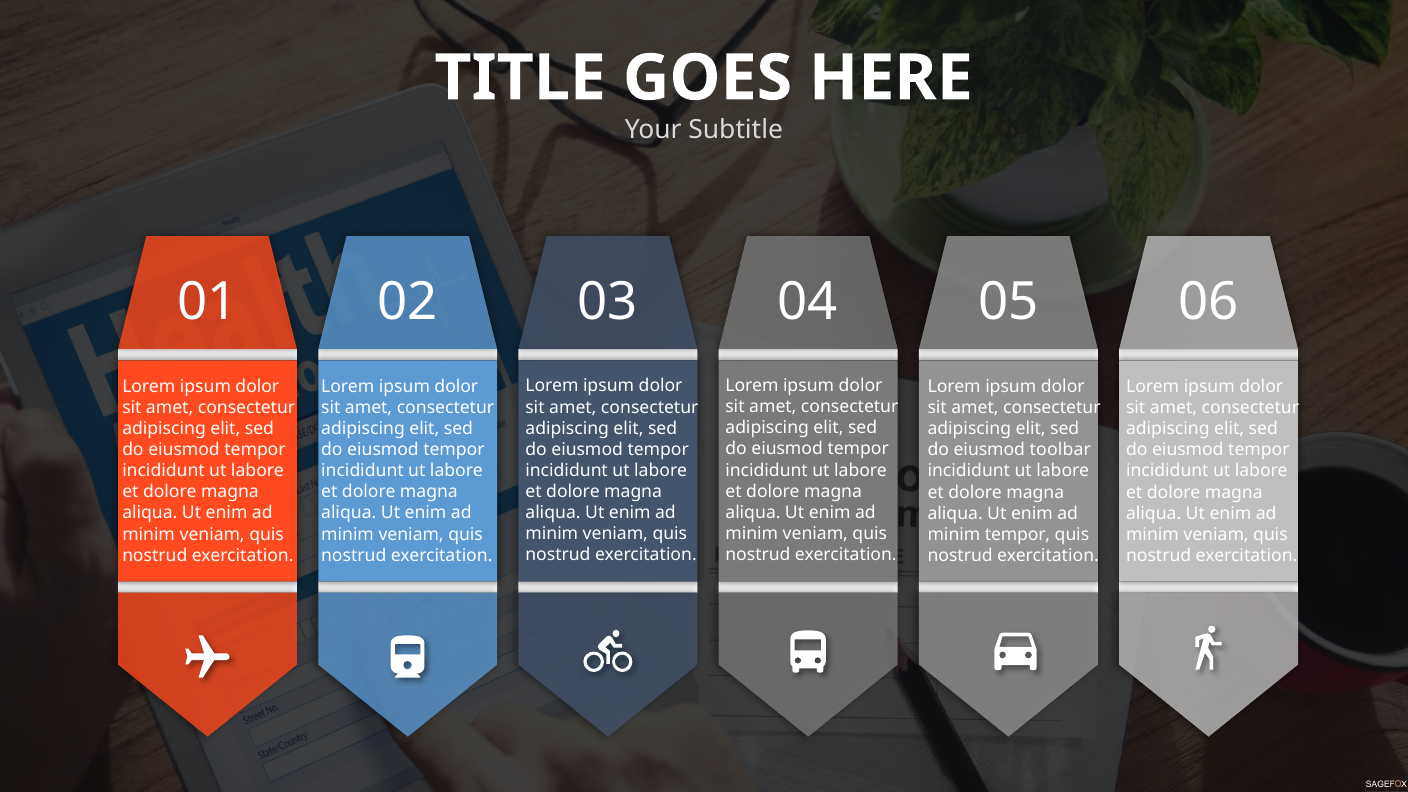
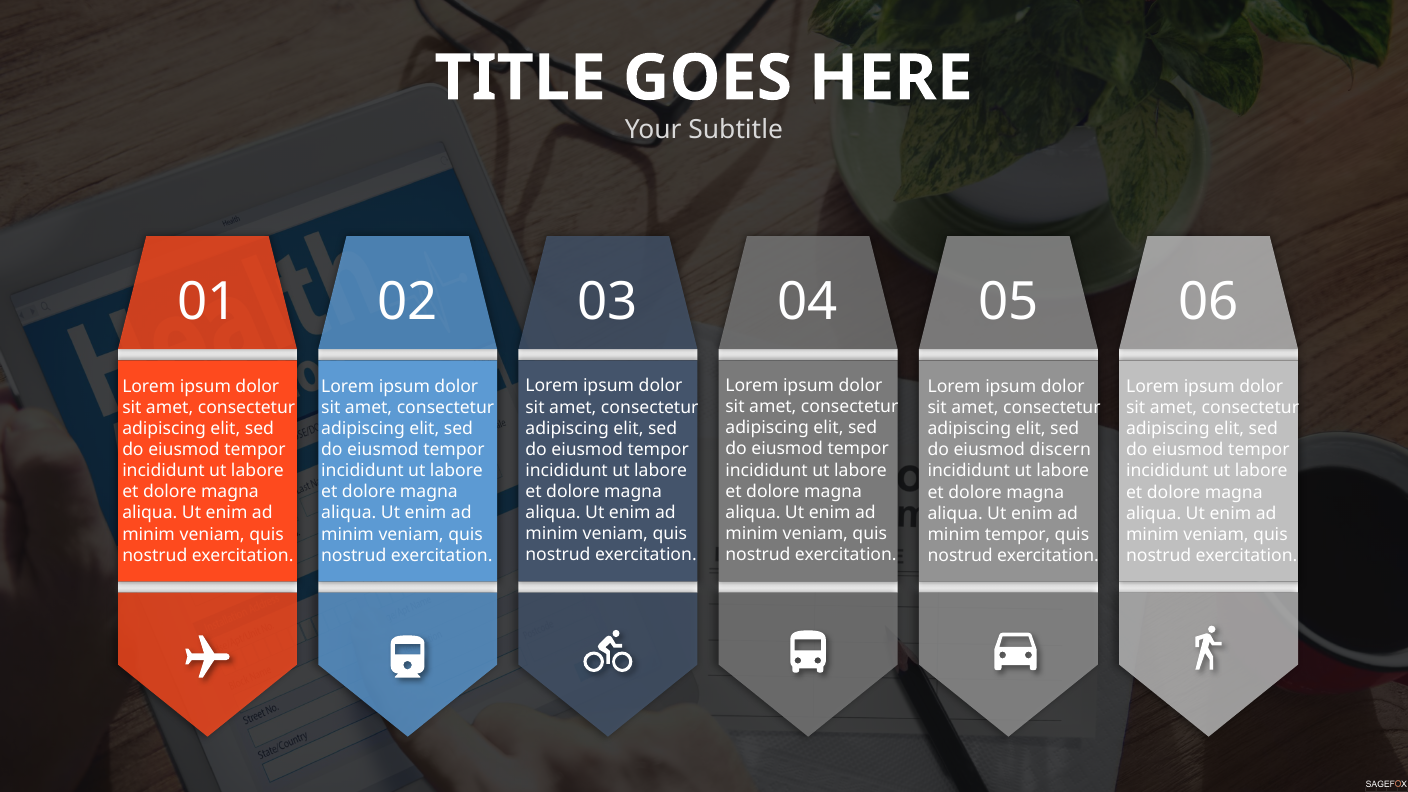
toolbar: toolbar -> discern
